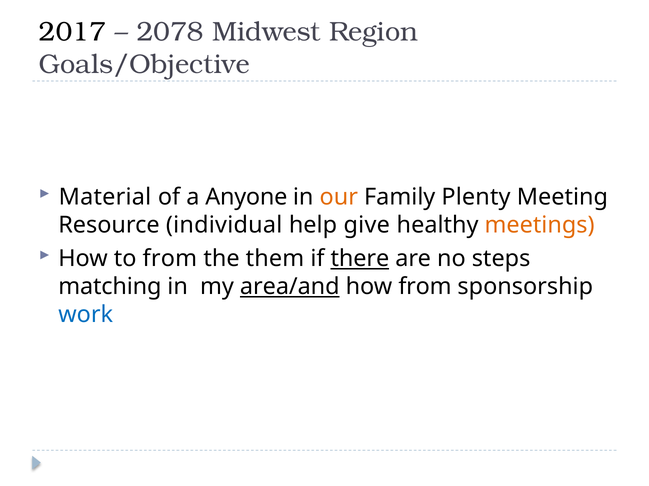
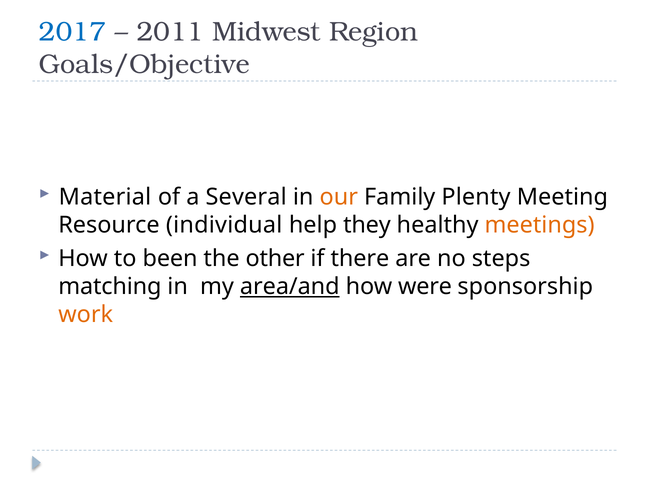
2017 colour: black -> blue
2078: 2078 -> 2011
Anyone: Anyone -> Several
give: give -> they
to from: from -> been
them: them -> other
there underline: present -> none
how from: from -> were
work colour: blue -> orange
